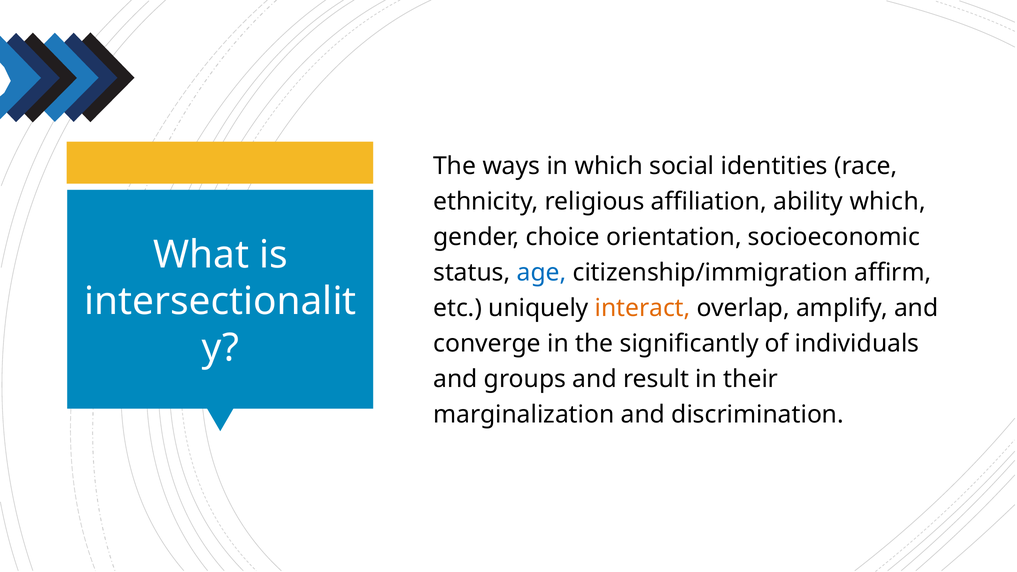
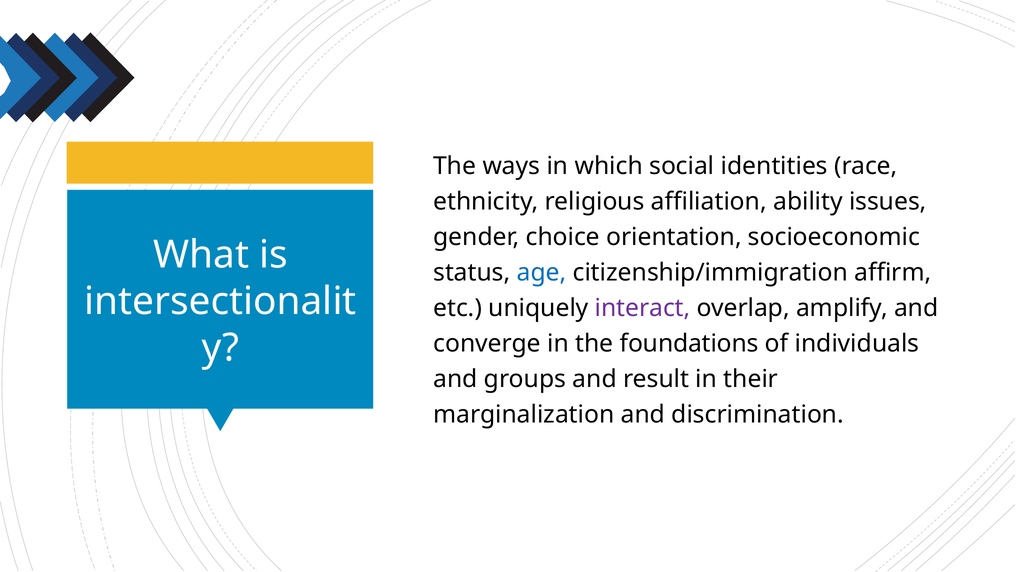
ability which: which -> issues
interact colour: orange -> purple
significantly: significantly -> foundations
